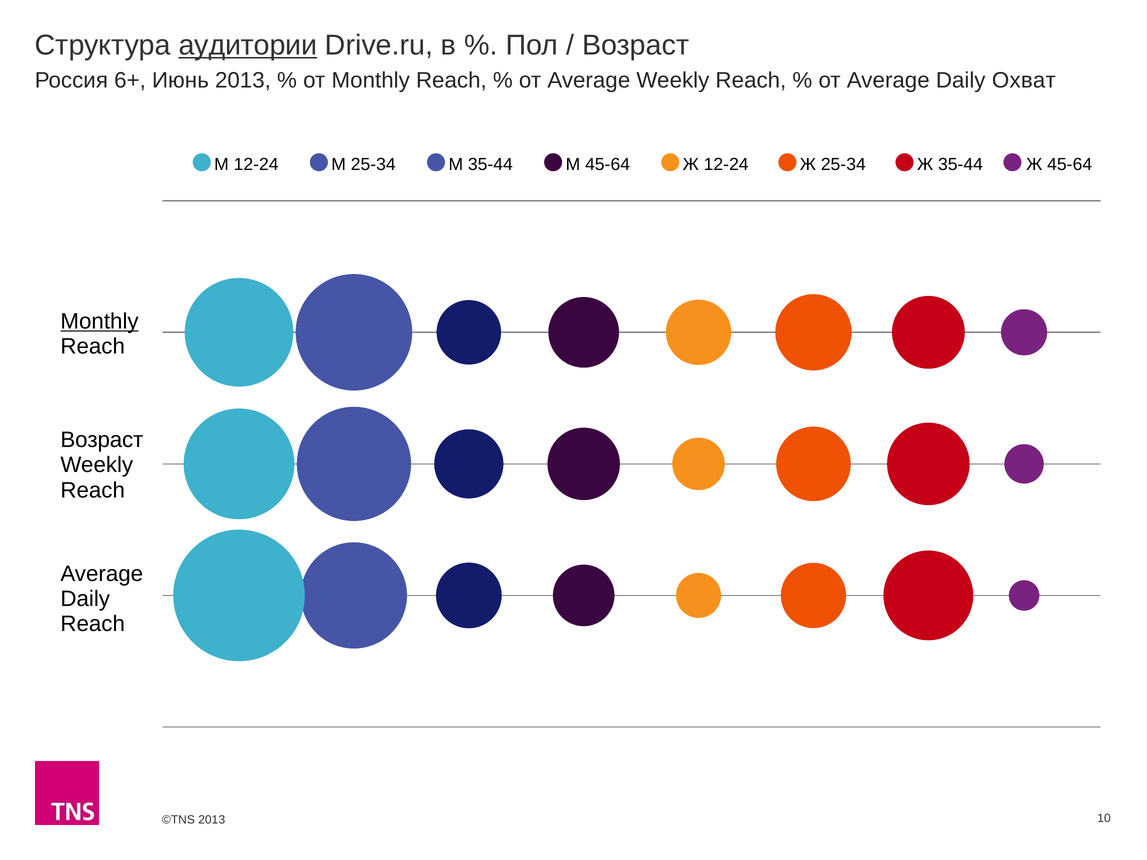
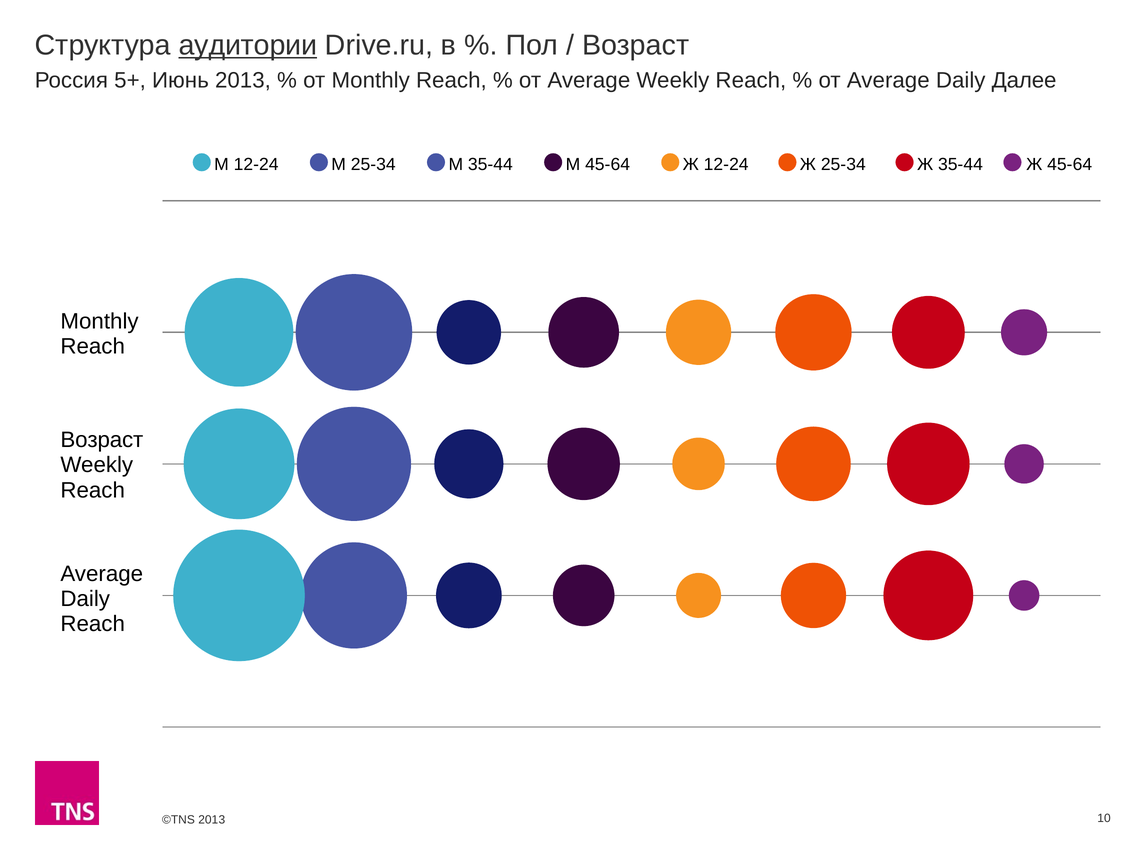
6+: 6+ -> 5+
Охват: Охват -> Далее
Monthly at (100, 321) underline: present -> none
